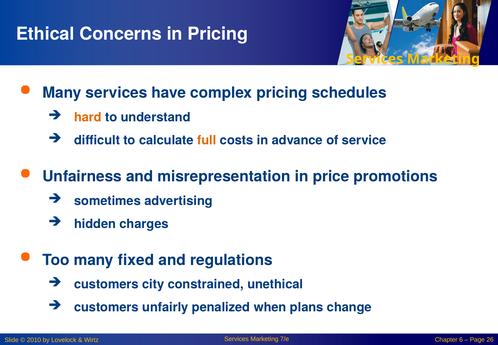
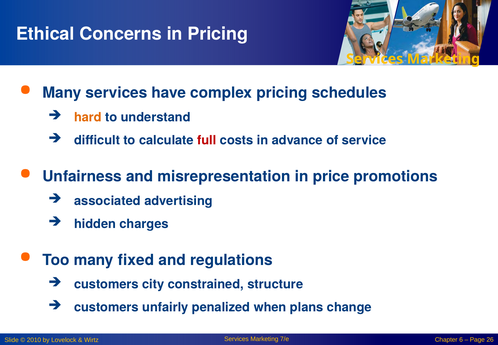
full colour: orange -> red
sometimes: sometimes -> associated
unethical: unethical -> structure
